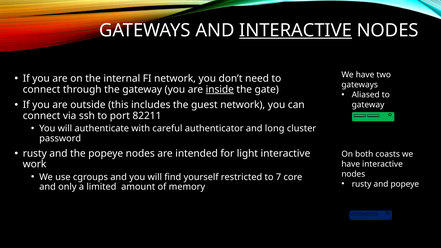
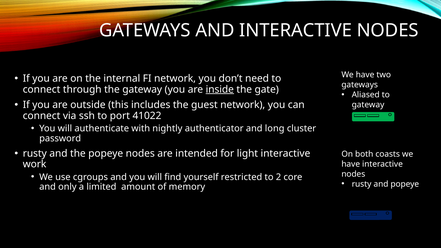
INTERACTIVE at (296, 30) underline: present -> none
82211: 82211 -> 41022
careful: careful -> nightly
7: 7 -> 2
